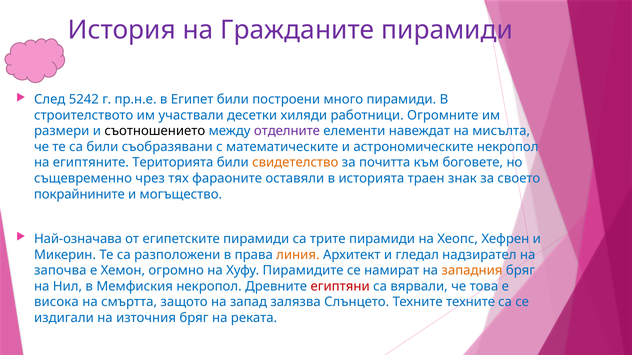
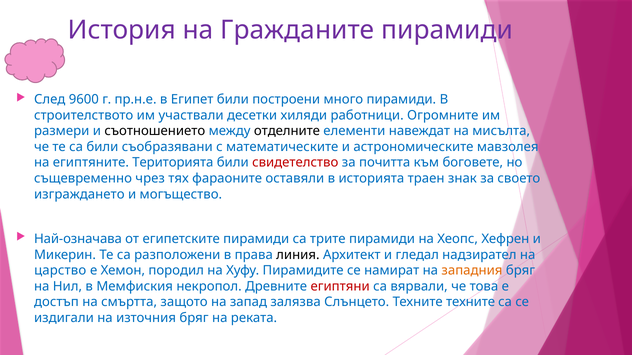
5242: 5242 -> 9600
отделните colour: purple -> black
астрономическите некропол: некропол -> мавзолея
свидетелство colour: orange -> red
покрайнините: покрайнините -> изграждането
линия colour: orange -> black
започва: започва -> царство
огромно: огромно -> породил
висока: висока -> достъп
